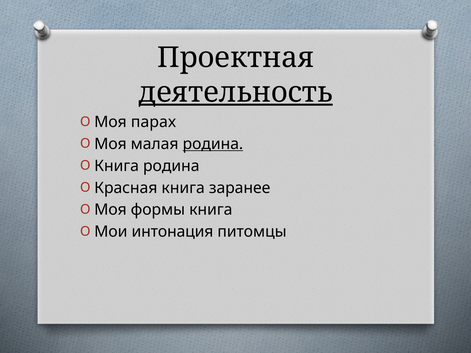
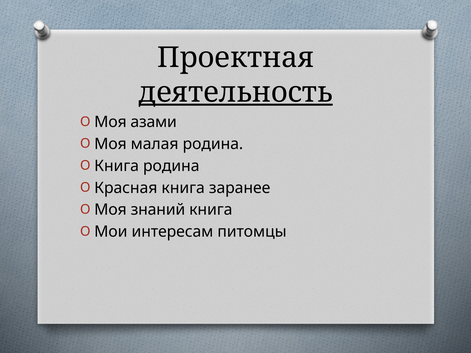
парах: парах -> азами
родина at (213, 144) underline: present -> none
формы: формы -> знаний
интонация: интонация -> интересам
